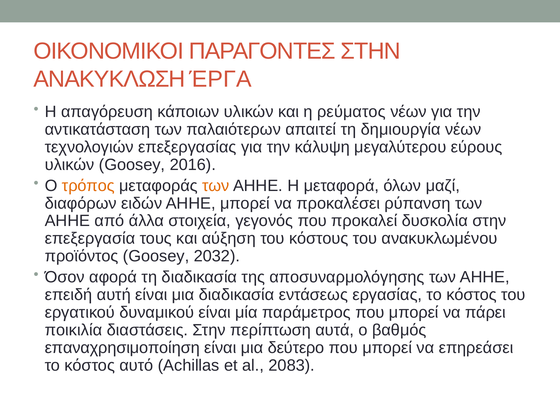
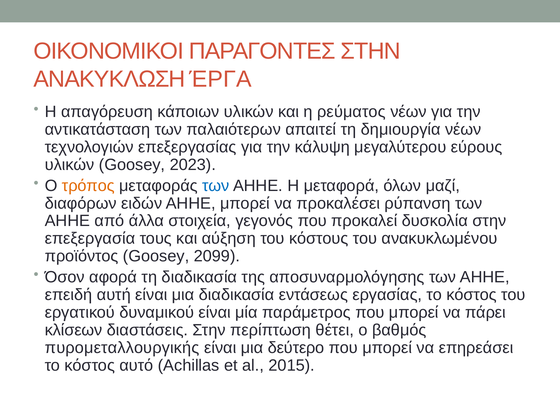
2016: 2016 -> 2023
των at (216, 186) colour: orange -> blue
2032: 2032 -> 2099
ποικιλία: ποικιλία -> κλίσεων
αυτά: αυτά -> θέτει
επαναχρησιμοποίηση: επαναχρησιμοποίηση -> πυρομεταλλουργικής
2083: 2083 -> 2015
